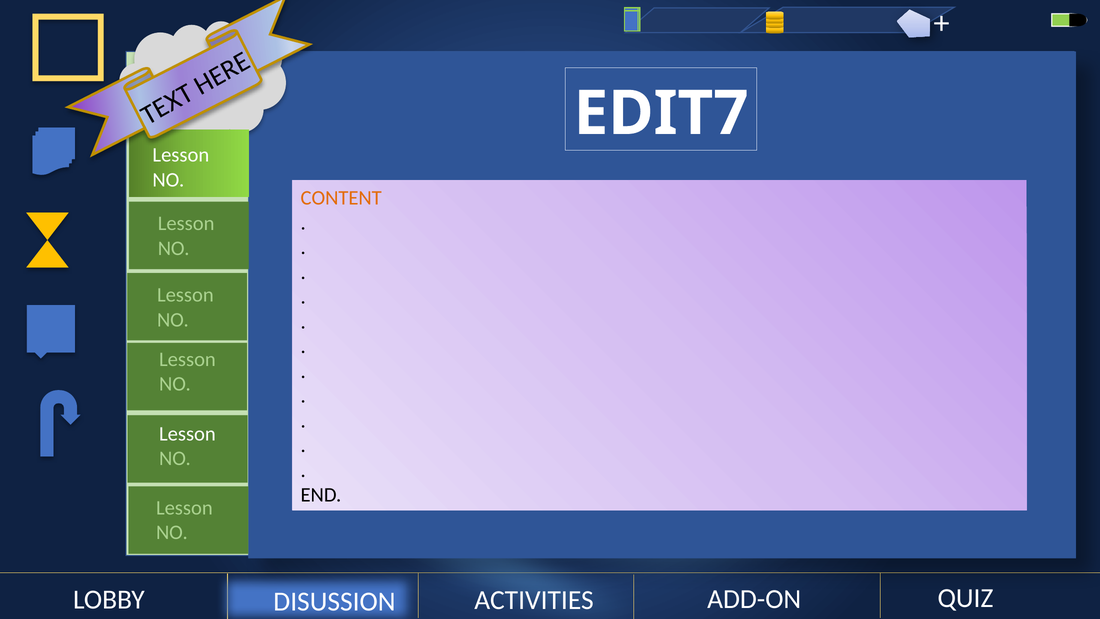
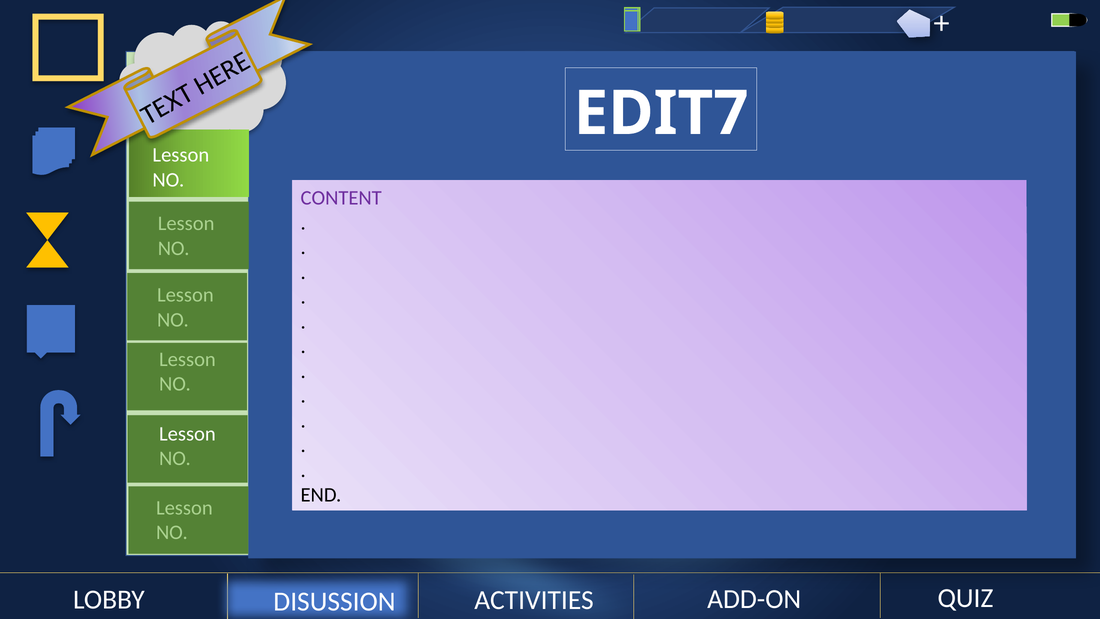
CONTENT colour: orange -> purple
